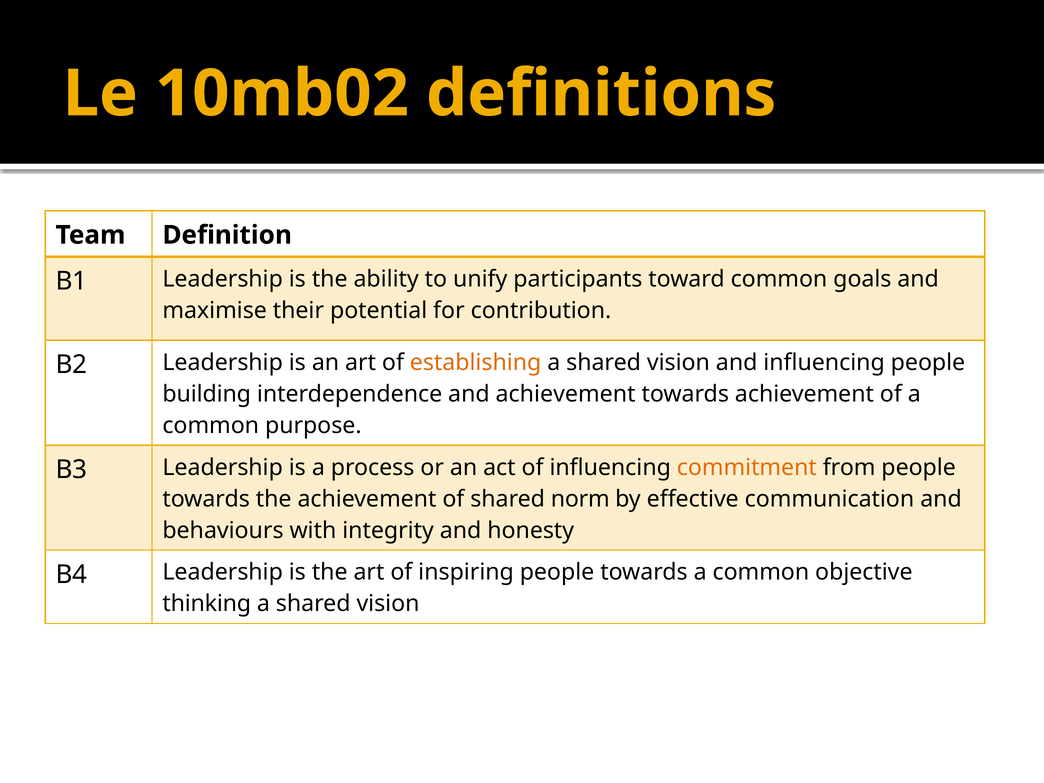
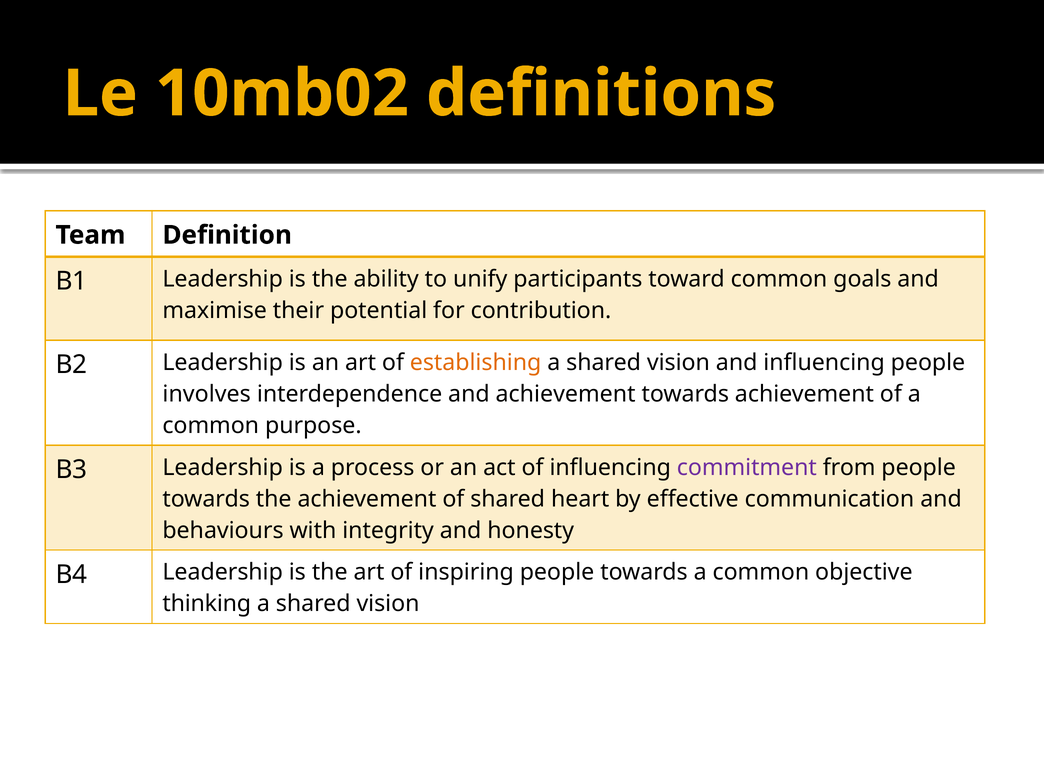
building: building -> involves
commitment colour: orange -> purple
norm: norm -> heart
